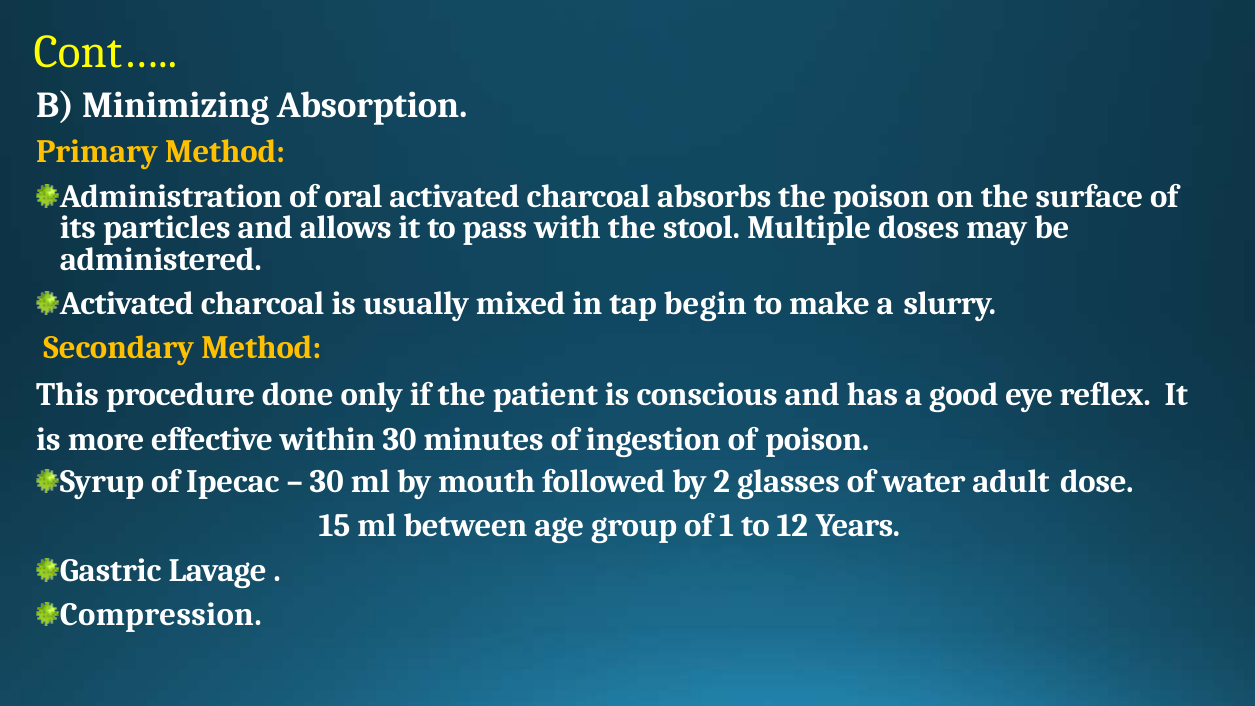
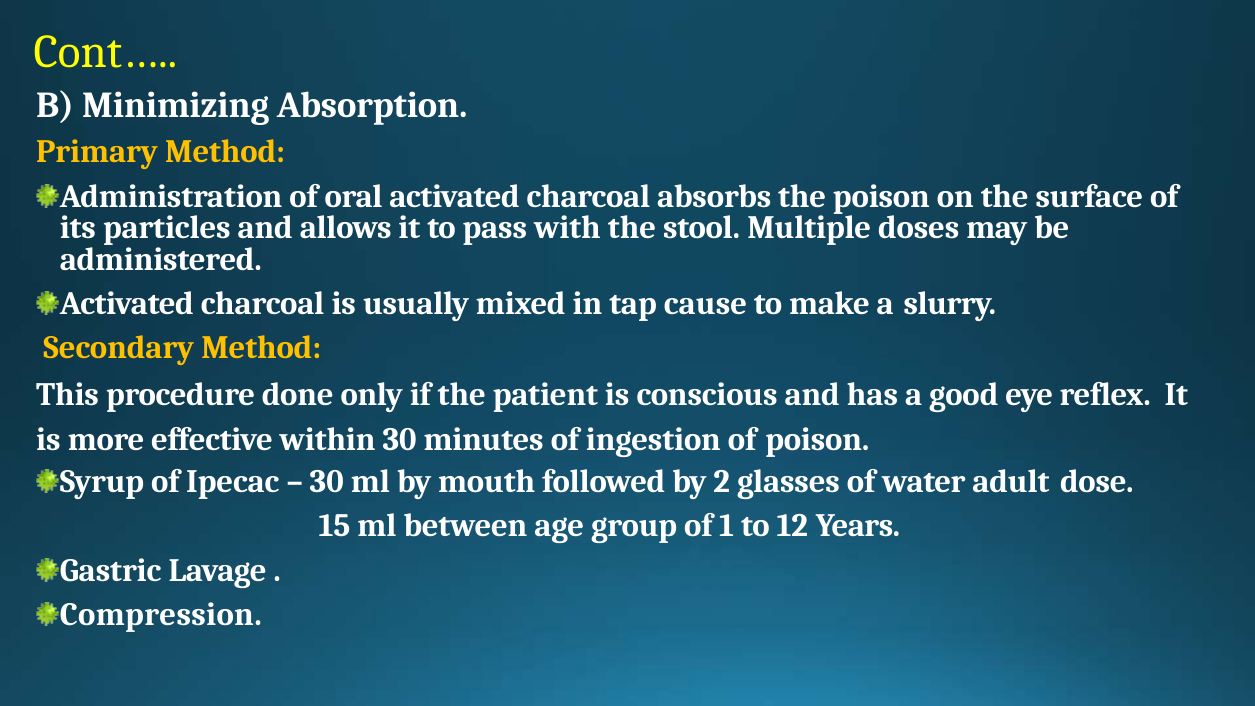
begin: begin -> cause
